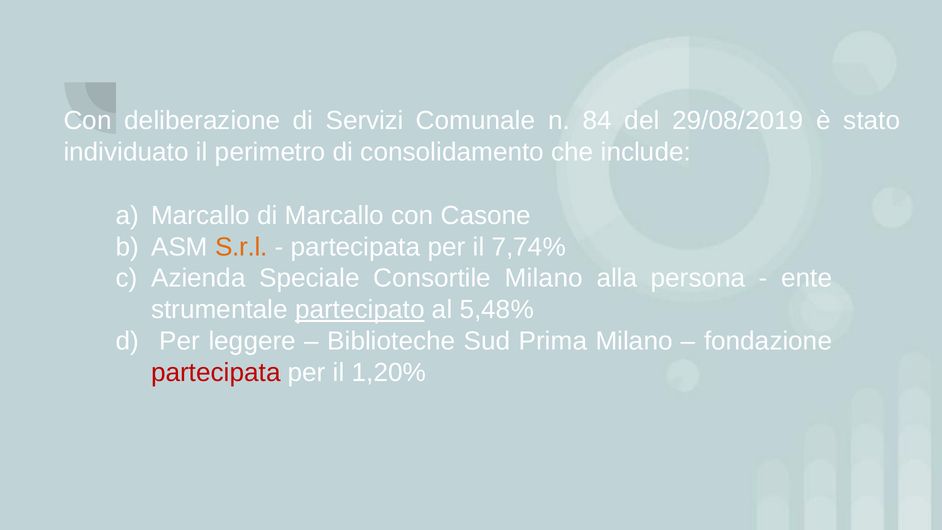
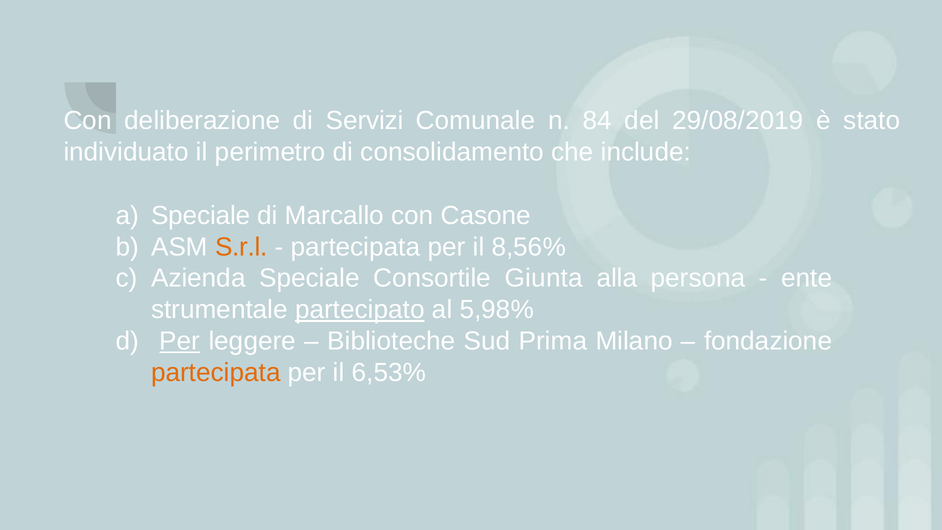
Marcallo at (201, 215): Marcallo -> Speciale
7,74%: 7,74% -> 8,56%
Consortile Milano: Milano -> Giunta
5,48%: 5,48% -> 5,98%
Per at (180, 341) underline: none -> present
partecipata at (216, 372) colour: red -> orange
1,20%: 1,20% -> 6,53%
